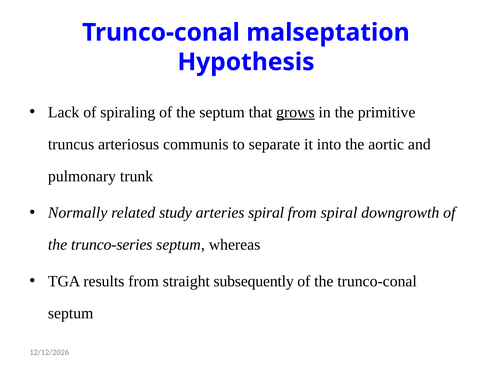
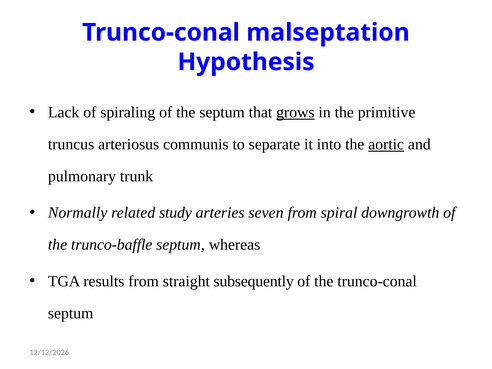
aortic underline: none -> present
arteries spiral: spiral -> seven
trunco-series: trunco-series -> trunco-baffle
